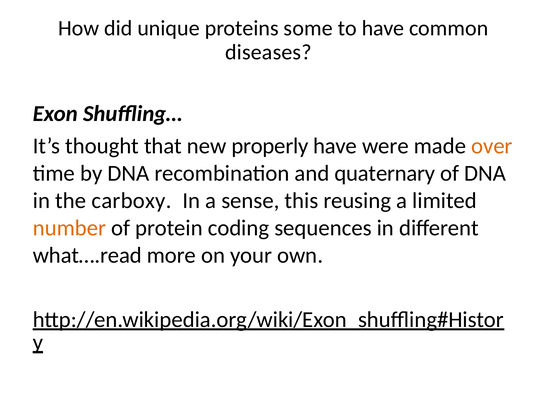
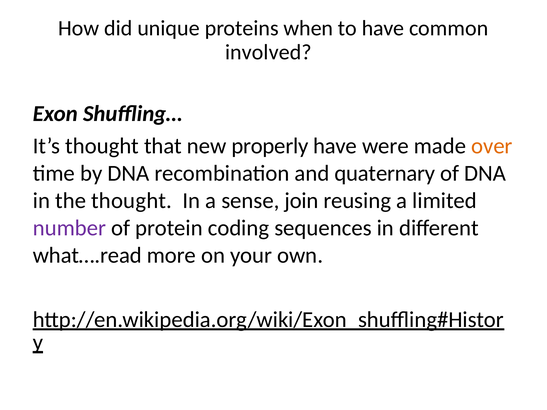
some: some -> when
diseases: diseases -> involved
the carboxy: carboxy -> thought
this: this -> join
number colour: orange -> purple
